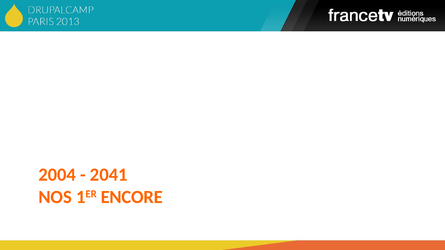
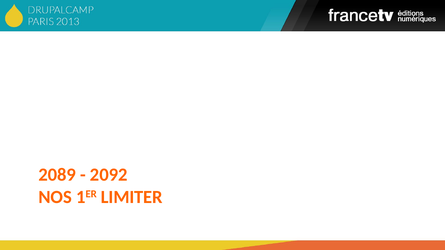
2004: 2004 -> 2089
2041: 2041 -> 2092
ENCORE: ENCORE -> LIMITER
